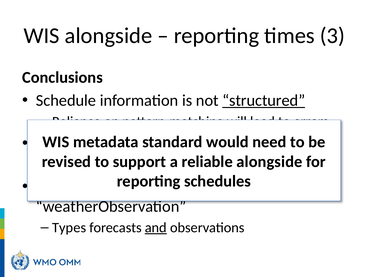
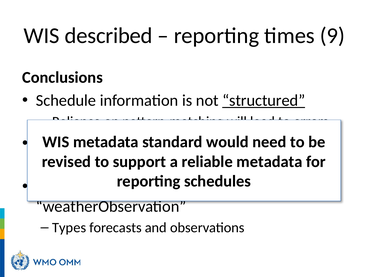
WIS alongside: alongside -> described
3: 3 -> 9
alongside at (269, 161): alongside -> metadata
and underline: present -> none
